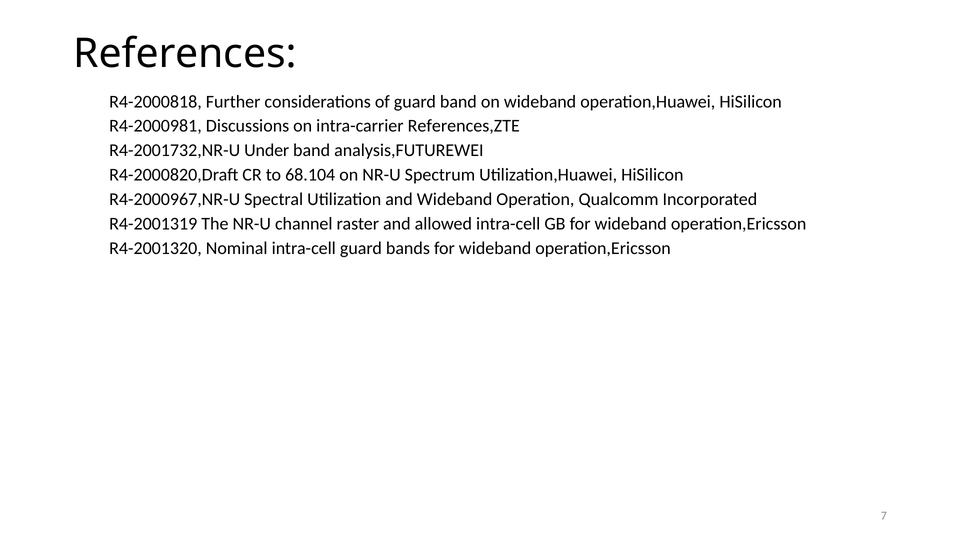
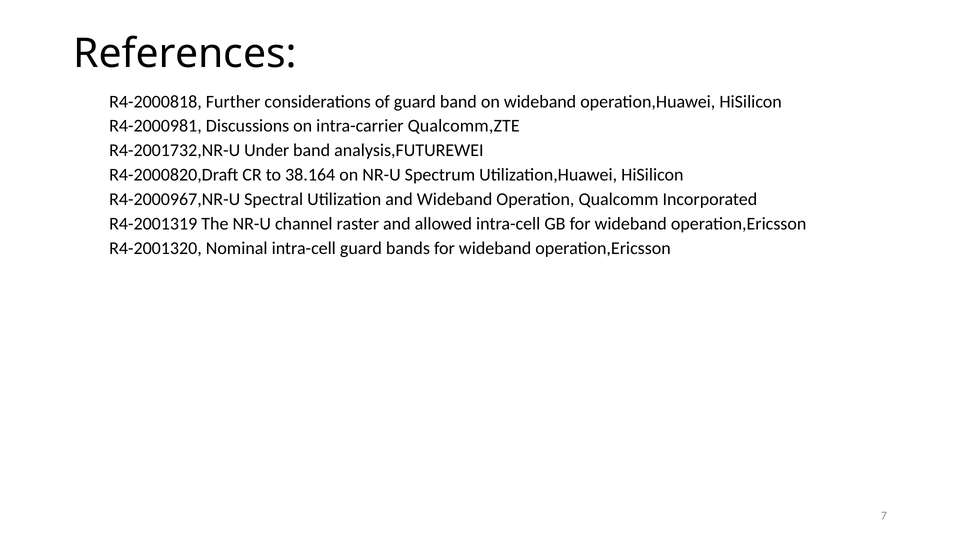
References,ZTE: References,ZTE -> Qualcomm,ZTE
68.104: 68.104 -> 38.164
